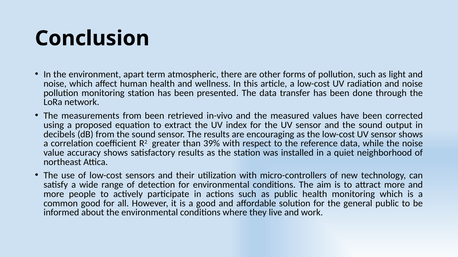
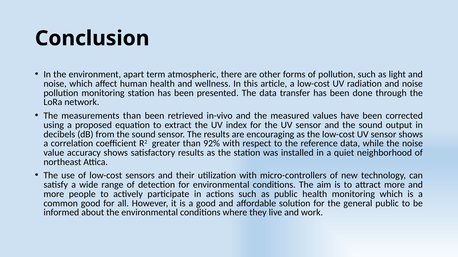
measurements from: from -> than
39%: 39% -> 92%
